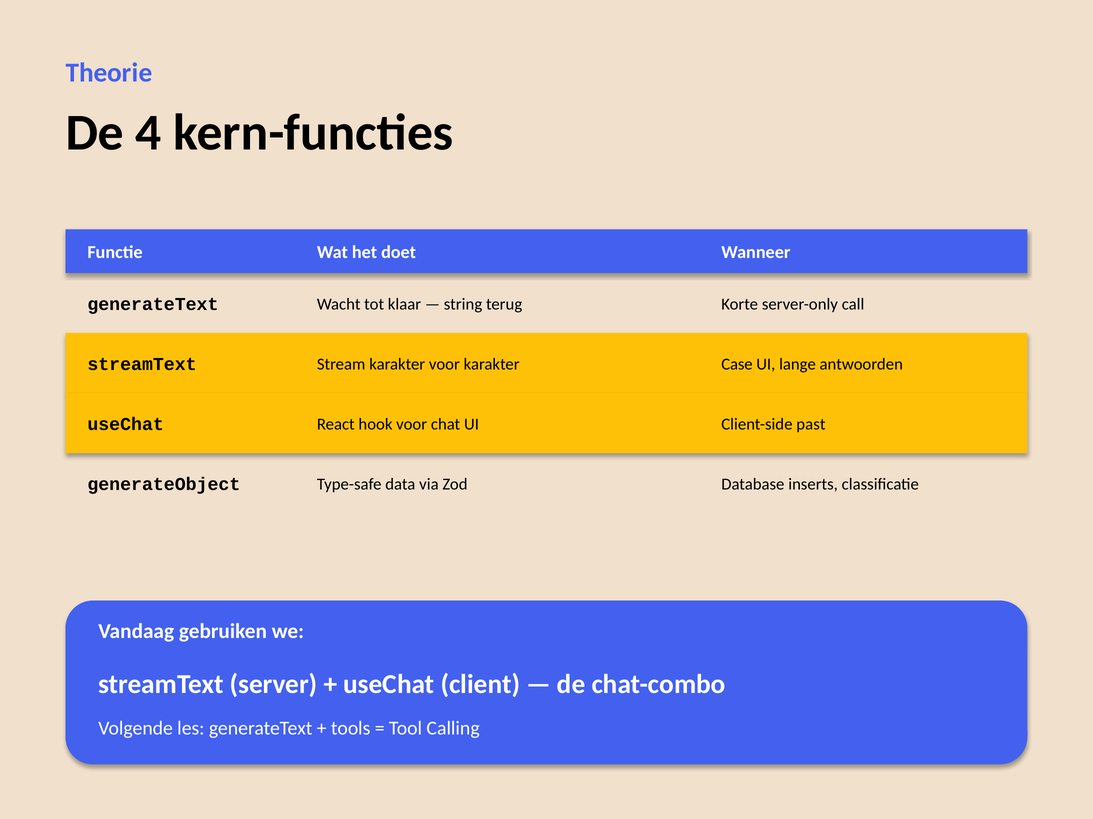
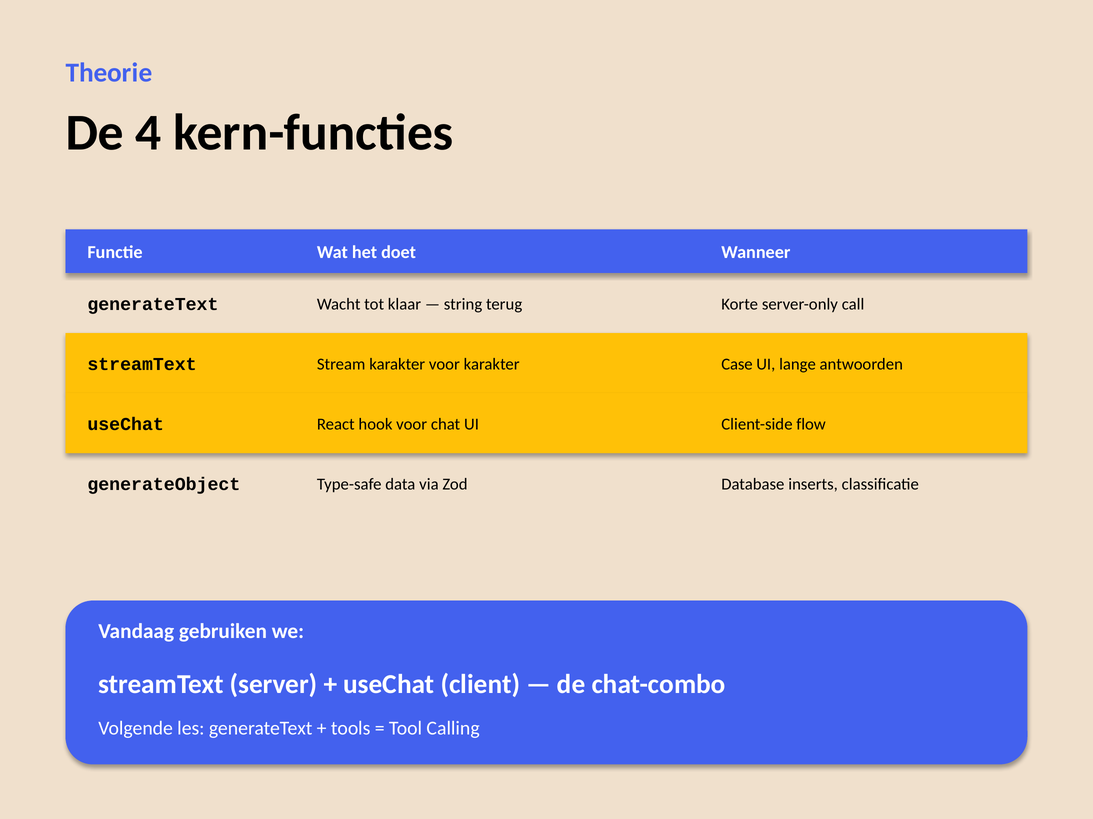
past: past -> flow
